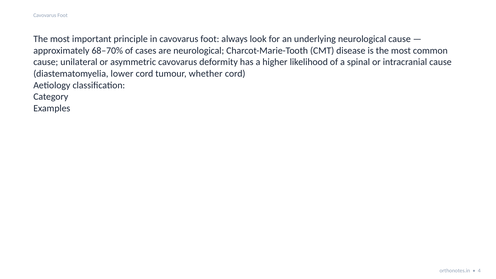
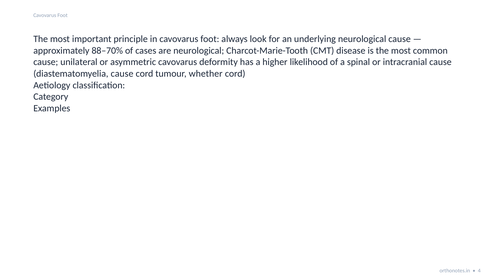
68–70%: 68–70% -> 88–70%
diastematomyelia lower: lower -> cause
